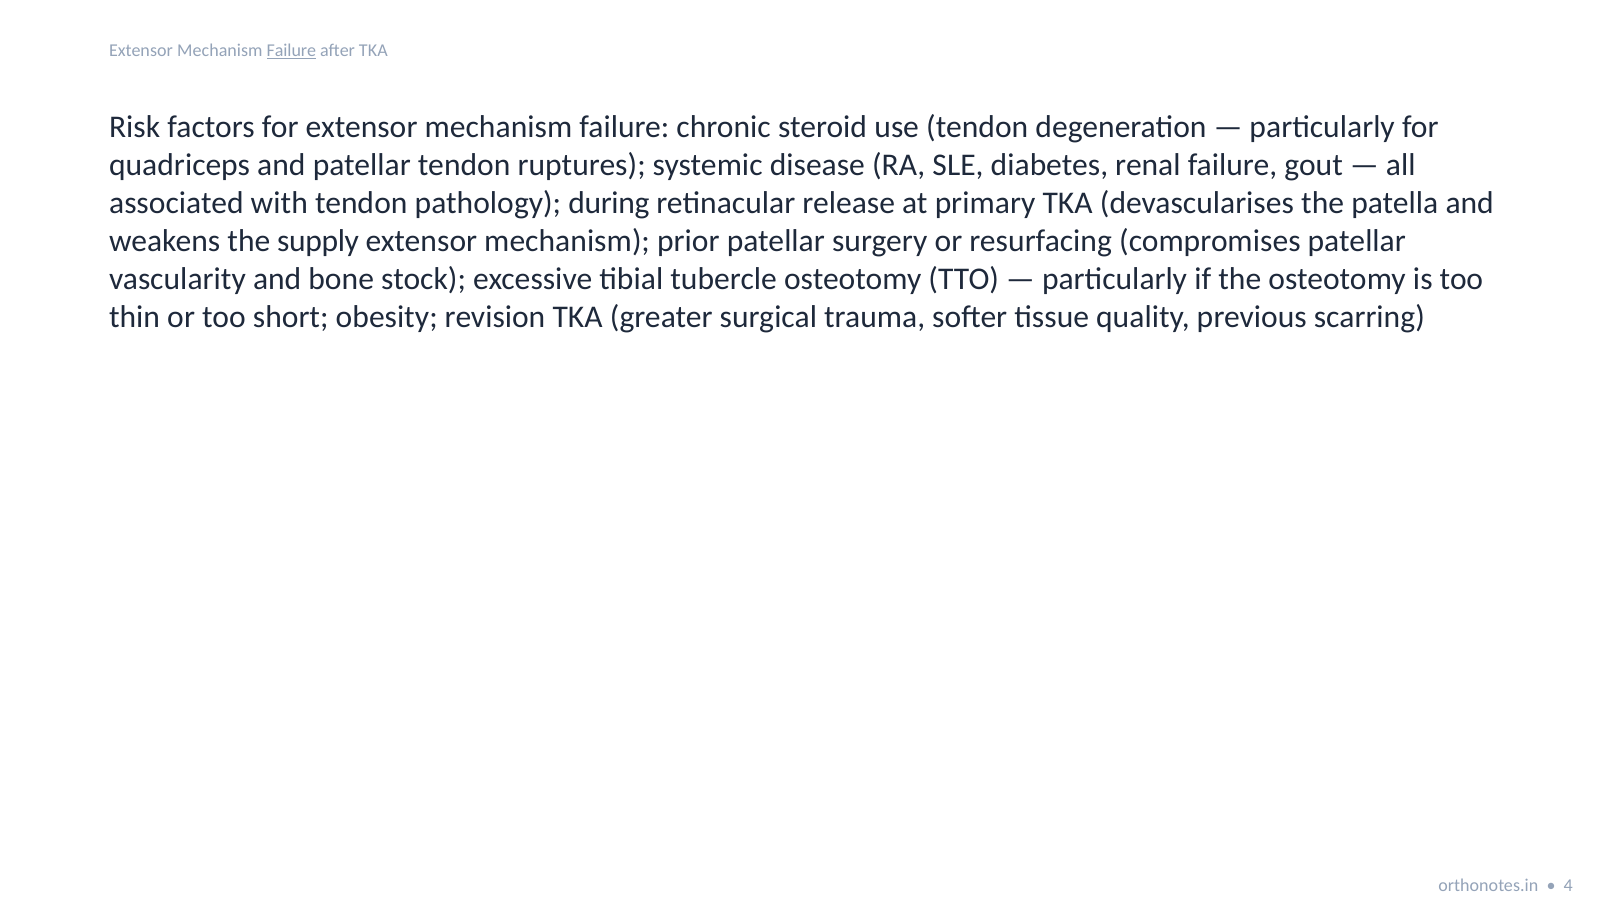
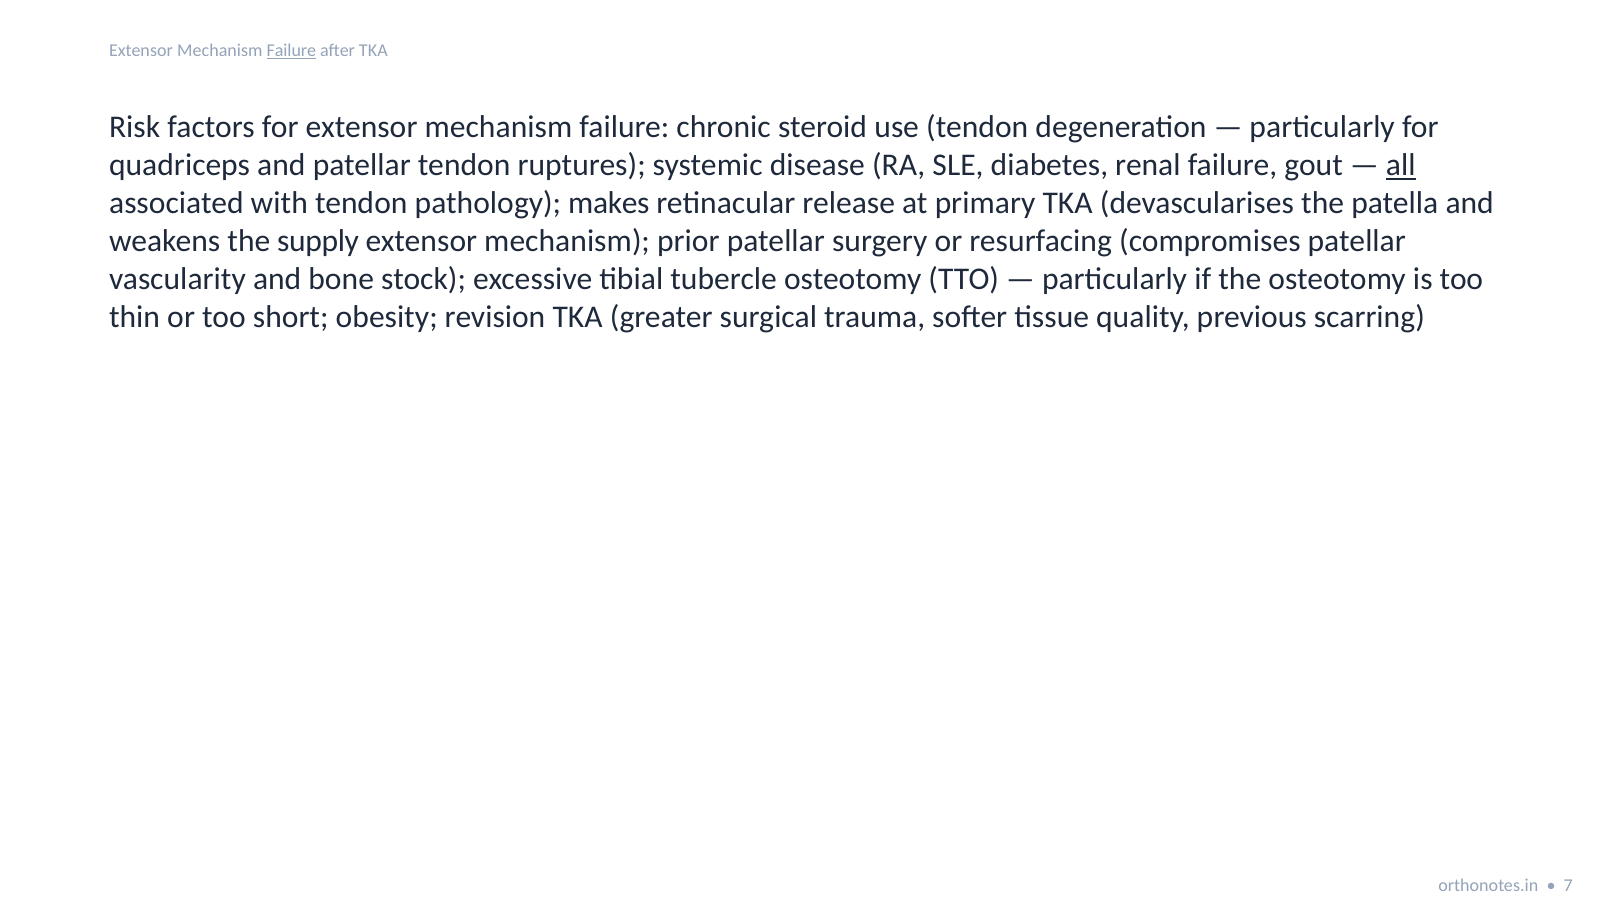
all underline: none -> present
during: during -> makes
4: 4 -> 7
